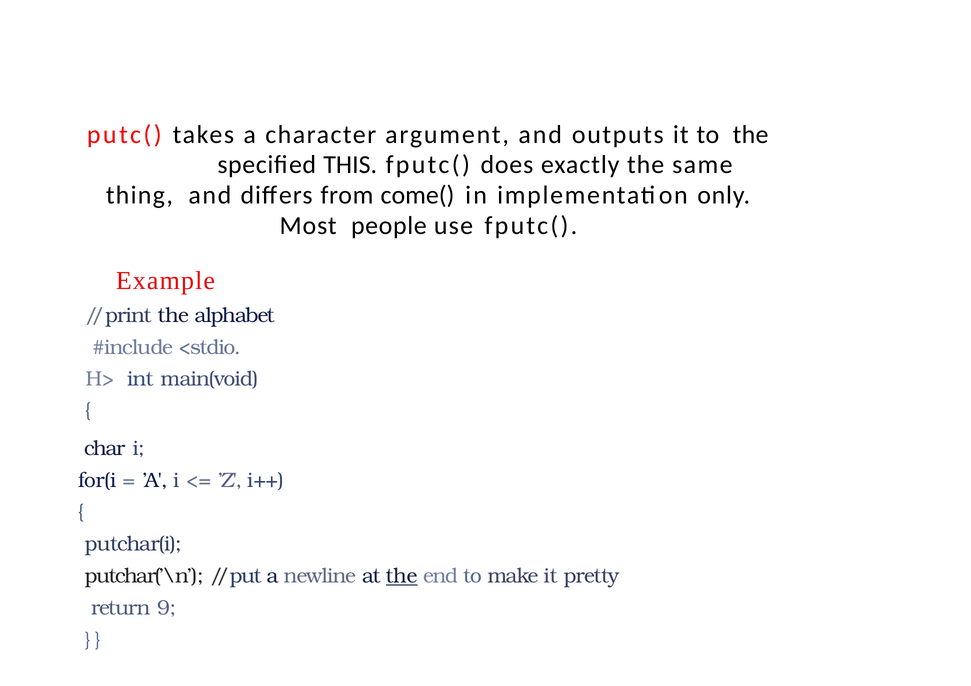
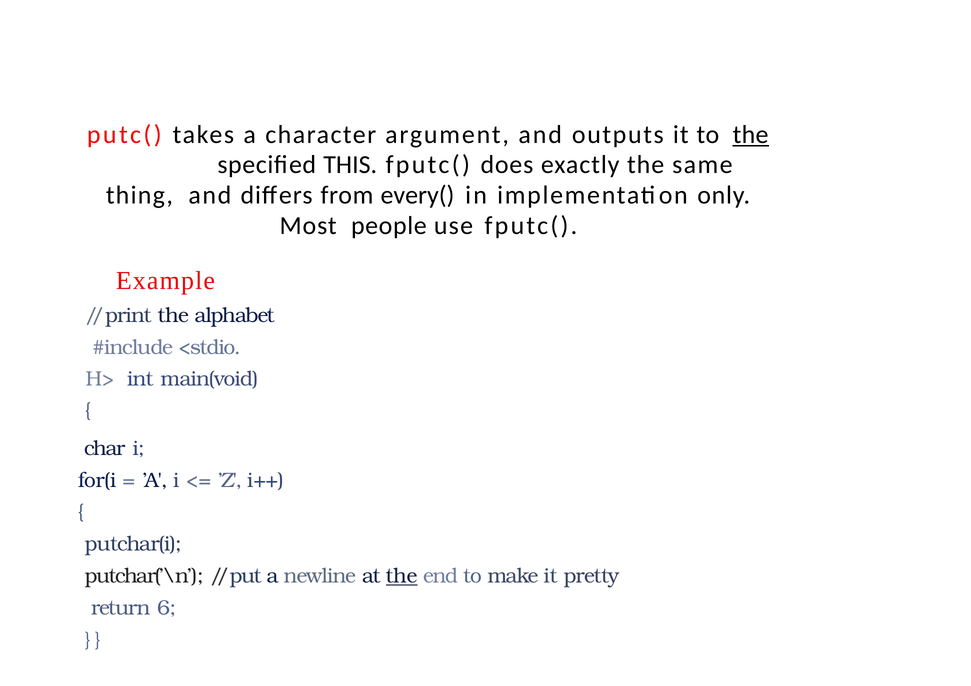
the at (751, 135) underline: none -> present
come(: come( -> every(
9: 9 -> 6
